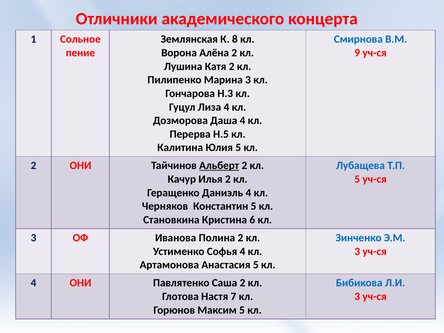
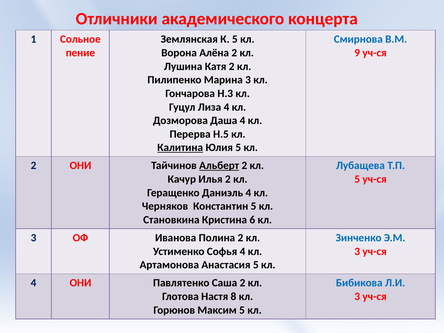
К 8: 8 -> 5
Калитина underline: none -> present
7: 7 -> 8
